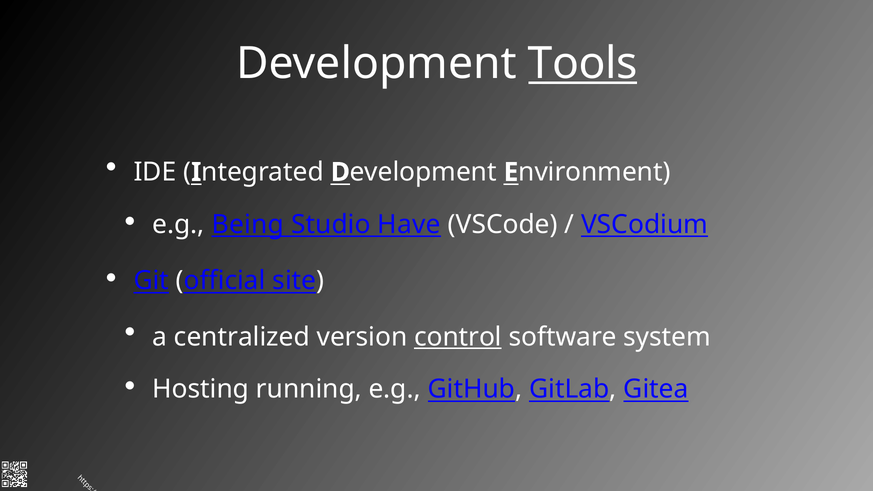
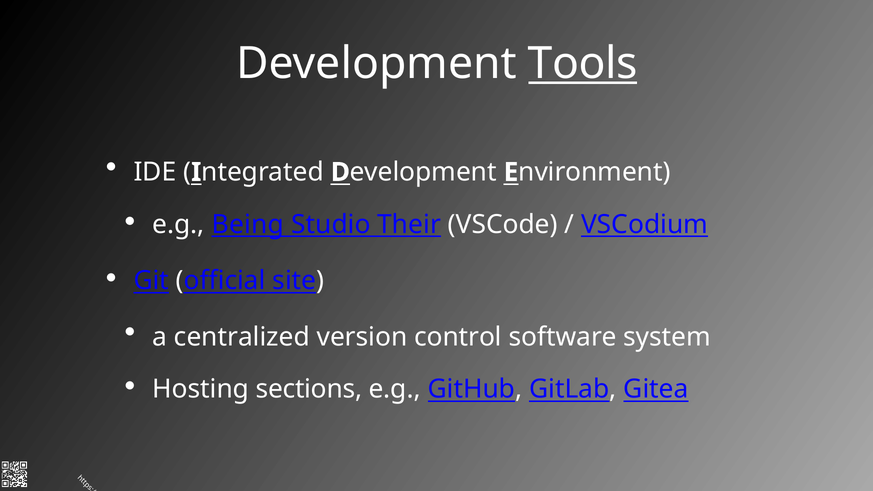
Have: Have -> Their
control underline: present -> none
running: running -> sections
